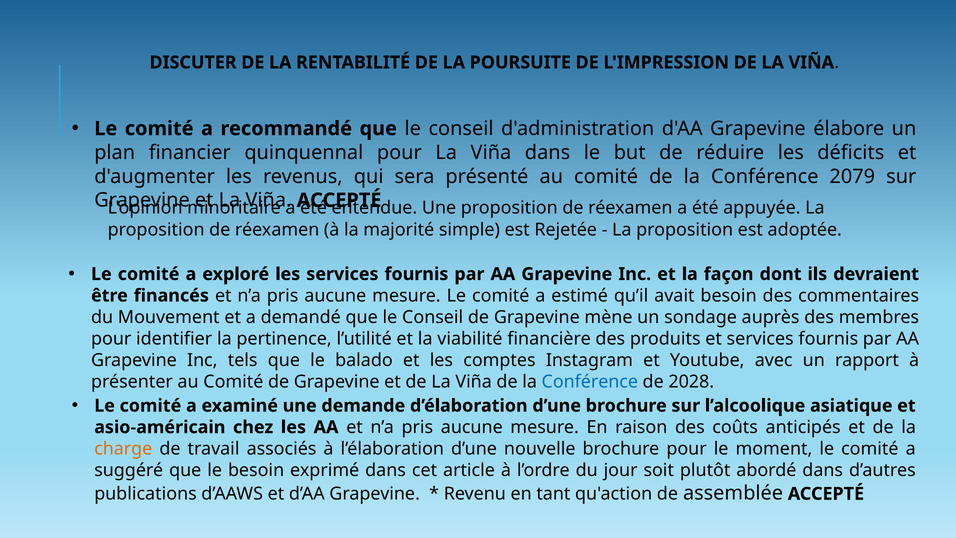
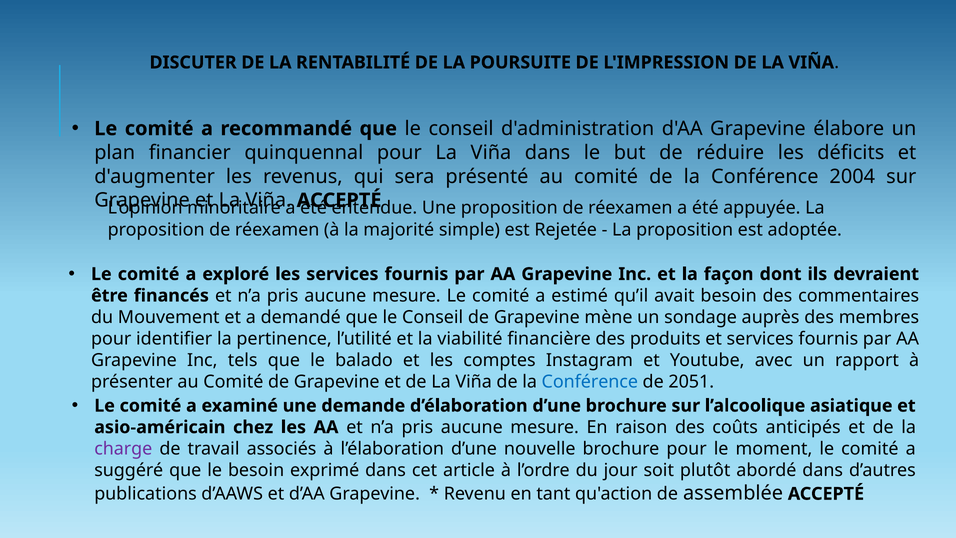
2079: 2079 -> 2004
2028: 2028 -> 2051
charge colour: orange -> purple
